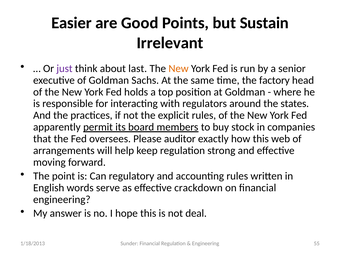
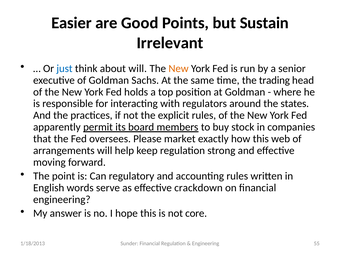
just colour: purple -> blue
about last: last -> will
factory: factory -> trading
auditor: auditor -> market
deal: deal -> core
